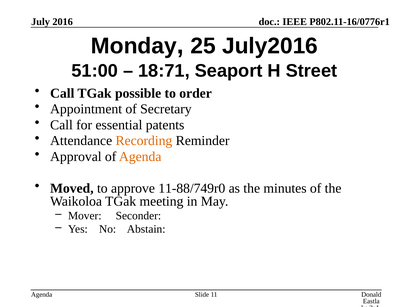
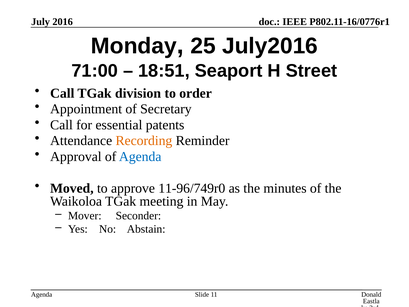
51:00: 51:00 -> 71:00
18:71: 18:71 -> 18:51
possible: possible -> division
Agenda at (140, 156) colour: orange -> blue
11-88/749r0: 11-88/749r0 -> 11-96/749r0
